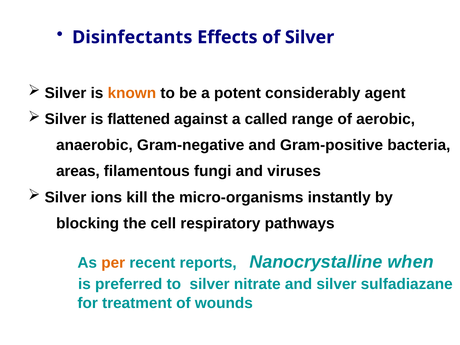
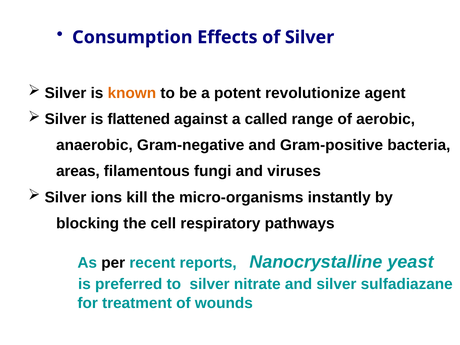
Disinfectants: Disinfectants -> Consumption
considerably: considerably -> revolutionize
per colour: orange -> black
when: when -> yeast
